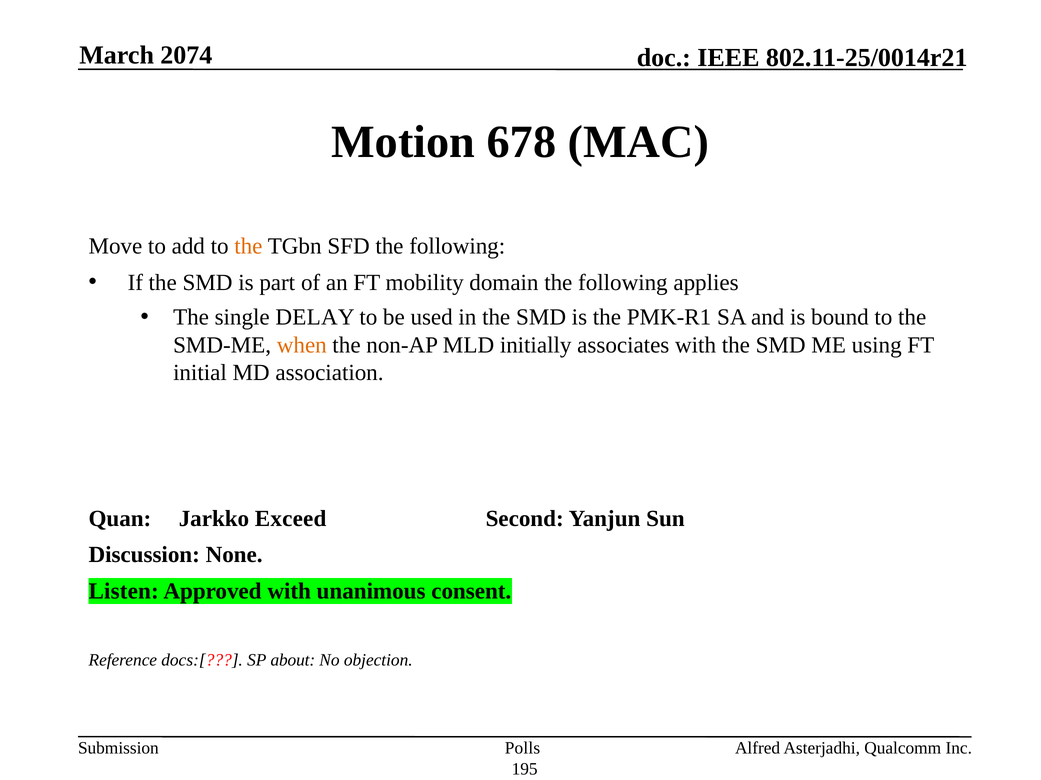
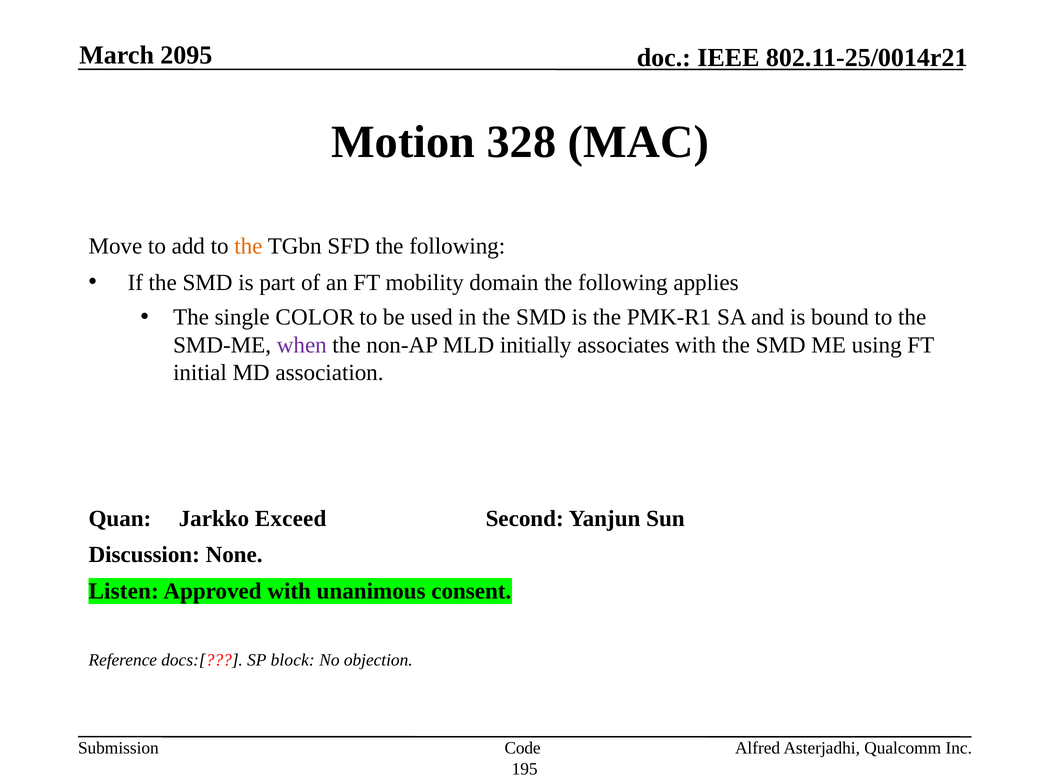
2074: 2074 -> 2095
678: 678 -> 328
DELAY: DELAY -> COLOR
when colour: orange -> purple
about: about -> block
Polls: Polls -> Code
